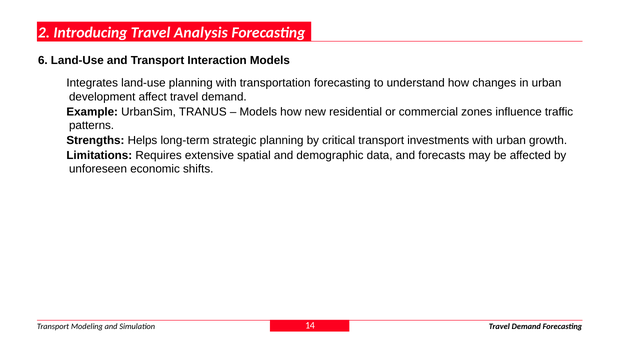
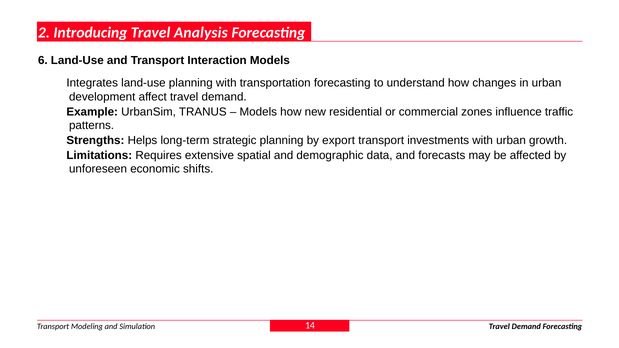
critical: critical -> export
